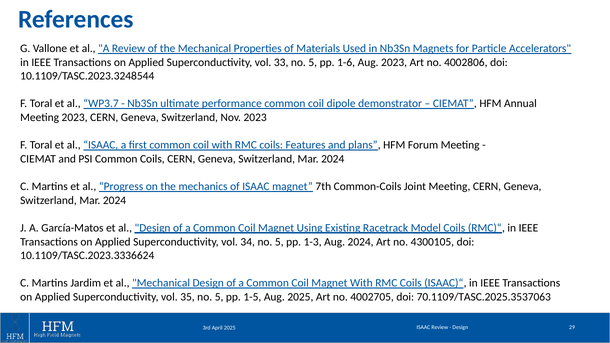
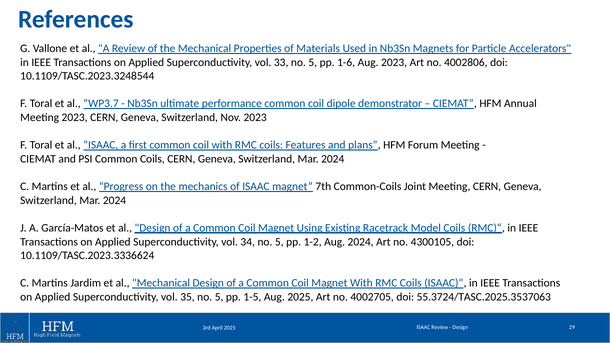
1-3: 1-3 -> 1-2
70.1109/TASC.2025.3537063: 70.1109/TASC.2025.3537063 -> 55.3724/TASC.2025.3537063
